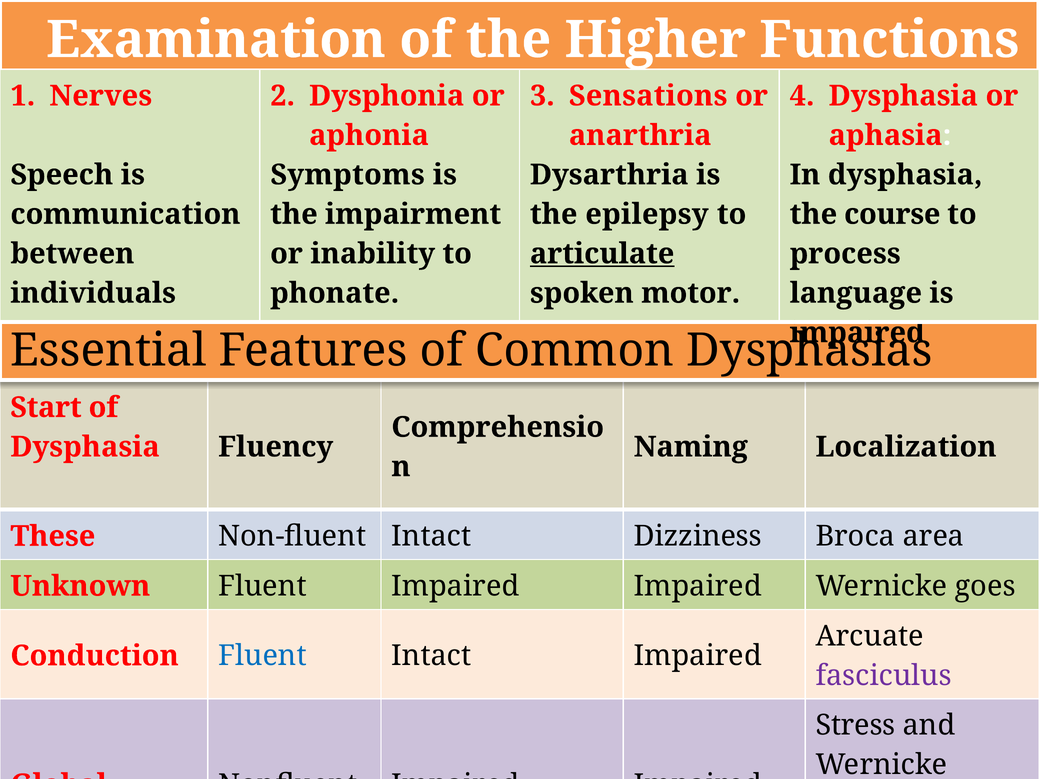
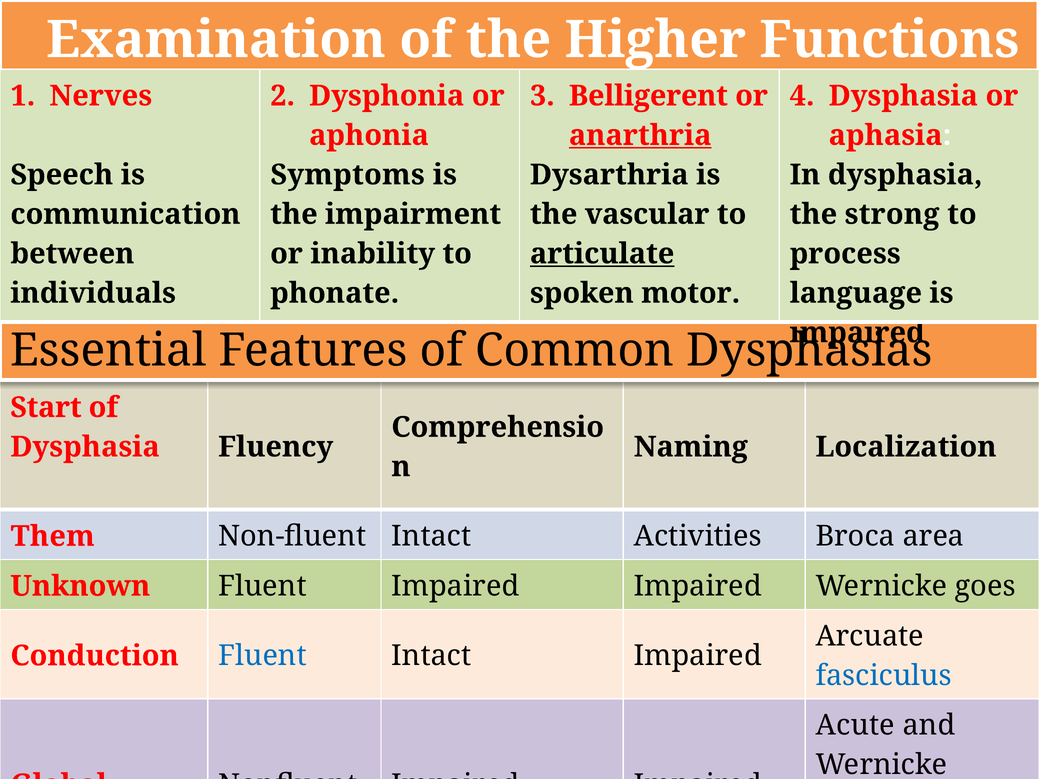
Sensations: Sensations -> Belligerent
anarthria underline: none -> present
epilepsy: epilepsy -> vascular
course: course -> strong
These: These -> Them
Dizziness: Dizziness -> Activities
fasciculus colour: purple -> blue
Stress: Stress -> Acute
